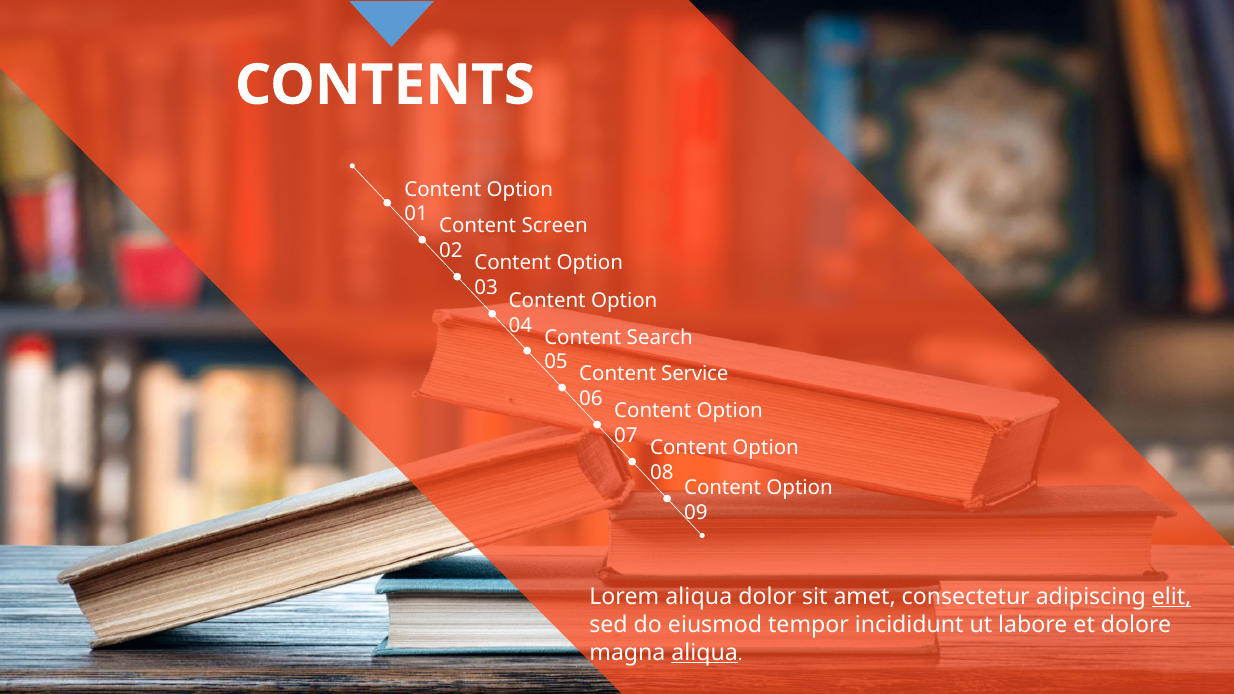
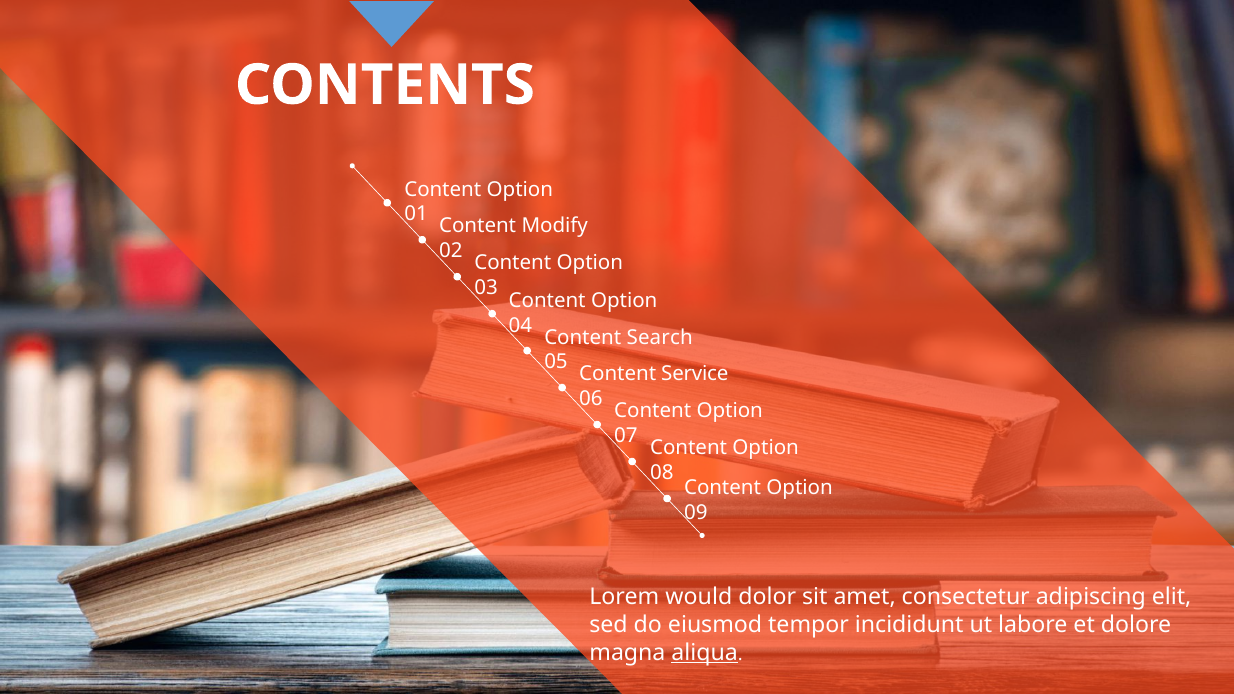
Screen: Screen -> Modify
Lorem aliqua: aliqua -> would
elit underline: present -> none
